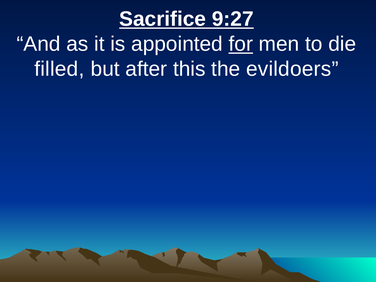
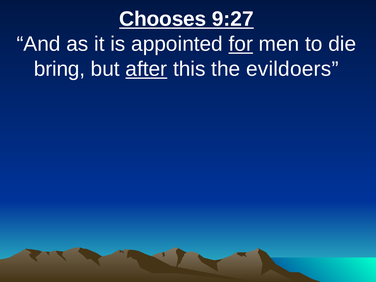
Sacrifice: Sacrifice -> Chooses
filled: filled -> bring
after underline: none -> present
